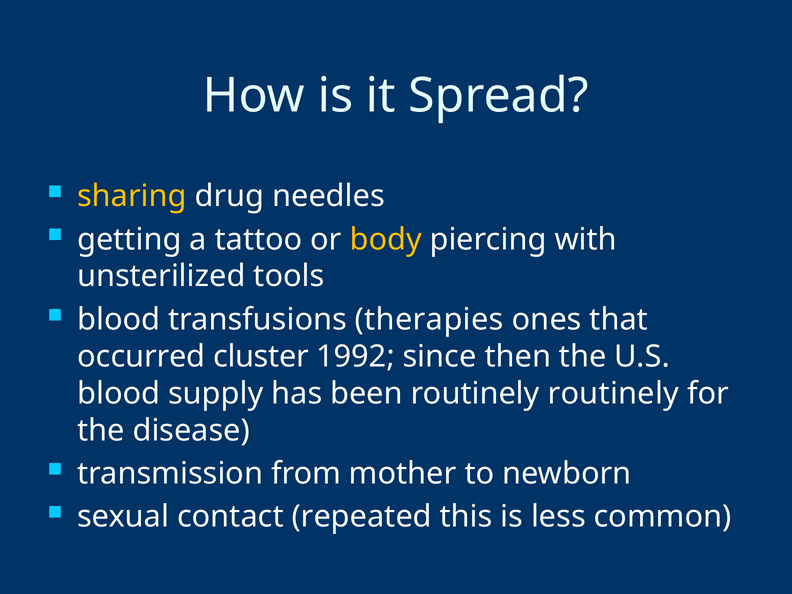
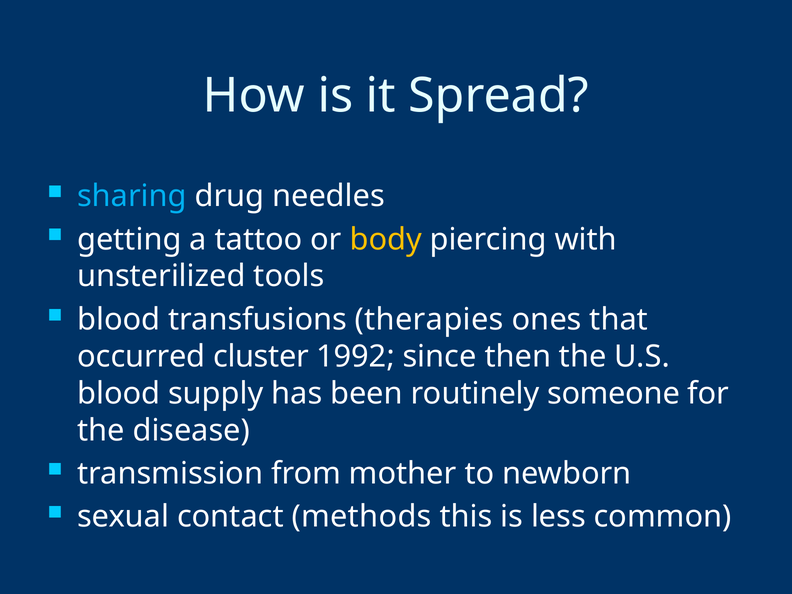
sharing colour: yellow -> light blue
routinely routinely: routinely -> someone
repeated: repeated -> methods
